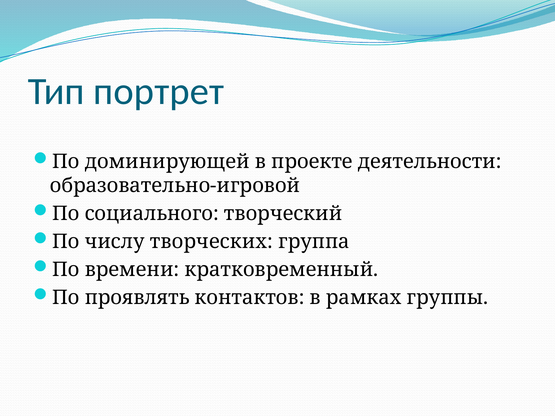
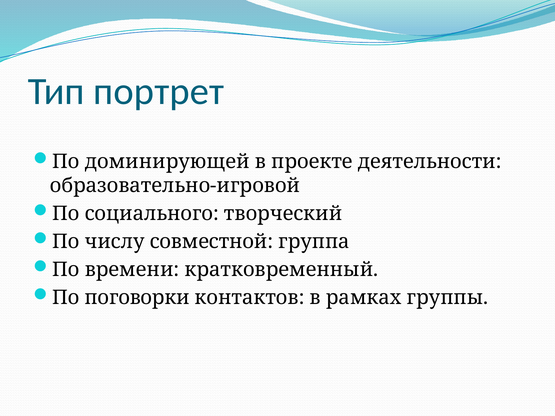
творческих: творческих -> совместной
проявлять: проявлять -> поговорки
